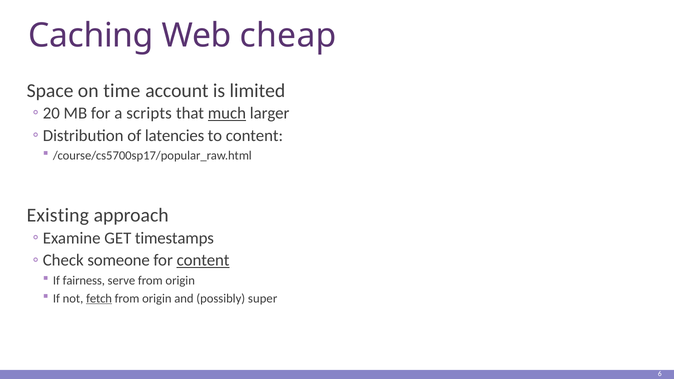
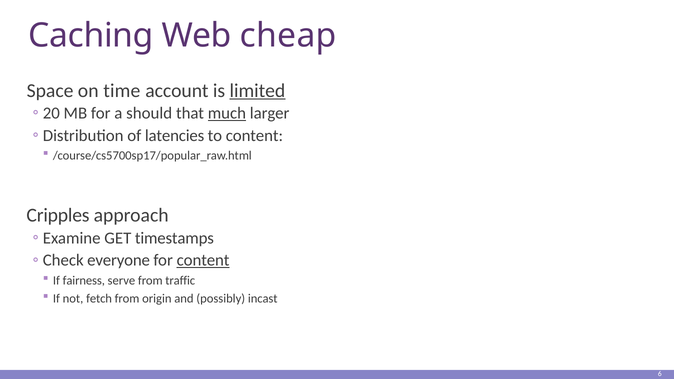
limited underline: none -> present
scripts: scripts -> should
Existing: Existing -> Cripples
someone: someone -> everyone
serve from origin: origin -> traffic
fetch underline: present -> none
super: super -> incast
